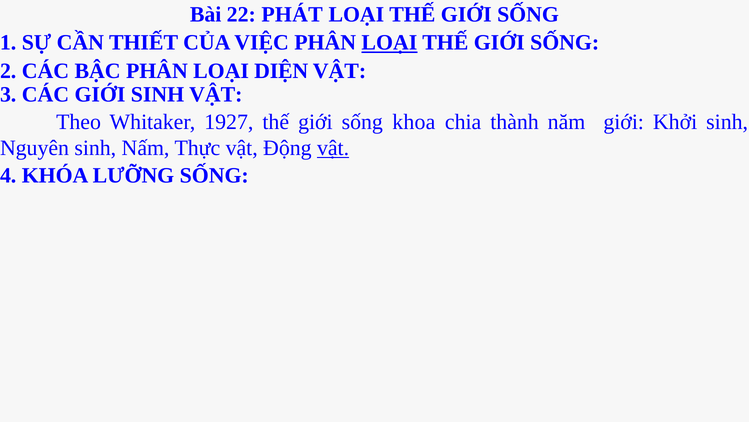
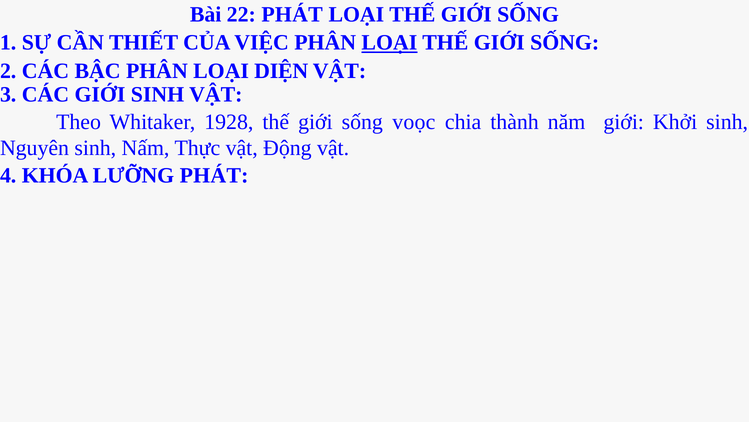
1927: 1927 -> 1928
khoa: khoa -> voọc
vật at (333, 148) underline: present -> none
LƯỠNG SỐNG: SỐNG -> PHÁT
